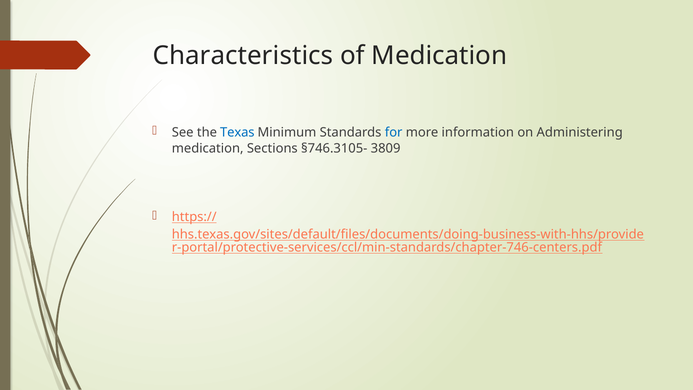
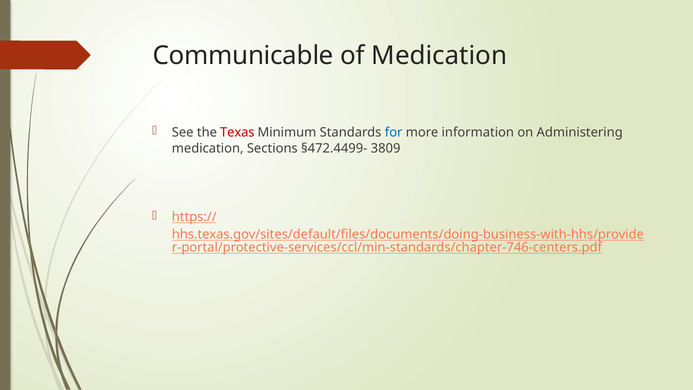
Characteristics: Characteristics -> Communicable
Texas colour: blue -> red
§746.3105-: §746.3105- -> §472.4499-
